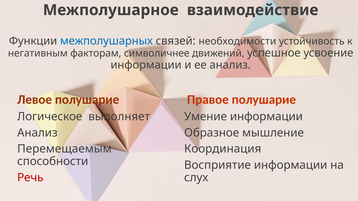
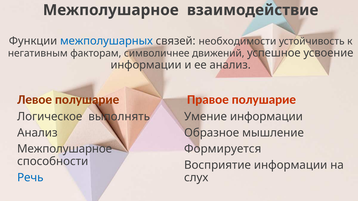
выполняет: выполняет -> выполнять
Перемещаемым at (64, 149): Перемещаемым -> Межполушарное
Координация: Координация -> Формируется
Речь colour: red -> blue
